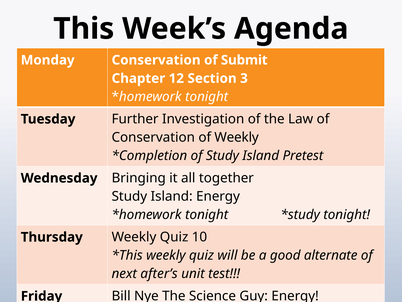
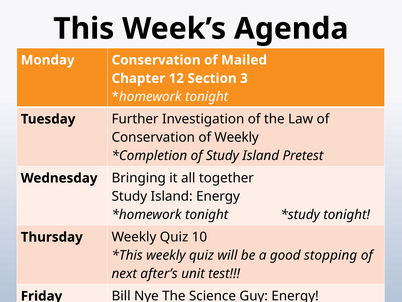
Submit: Submit -> Mailed
alternate: alternate -> stopping
